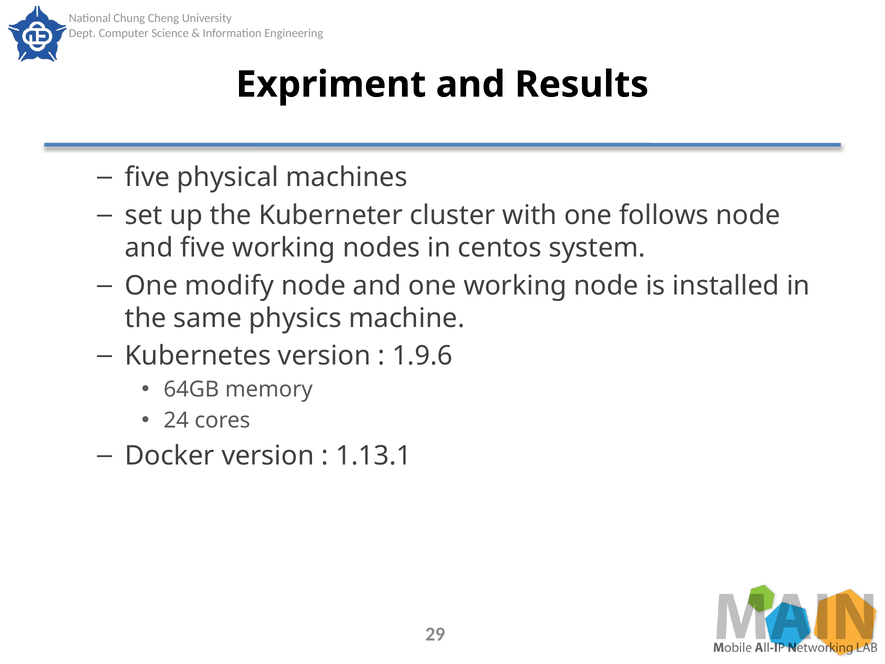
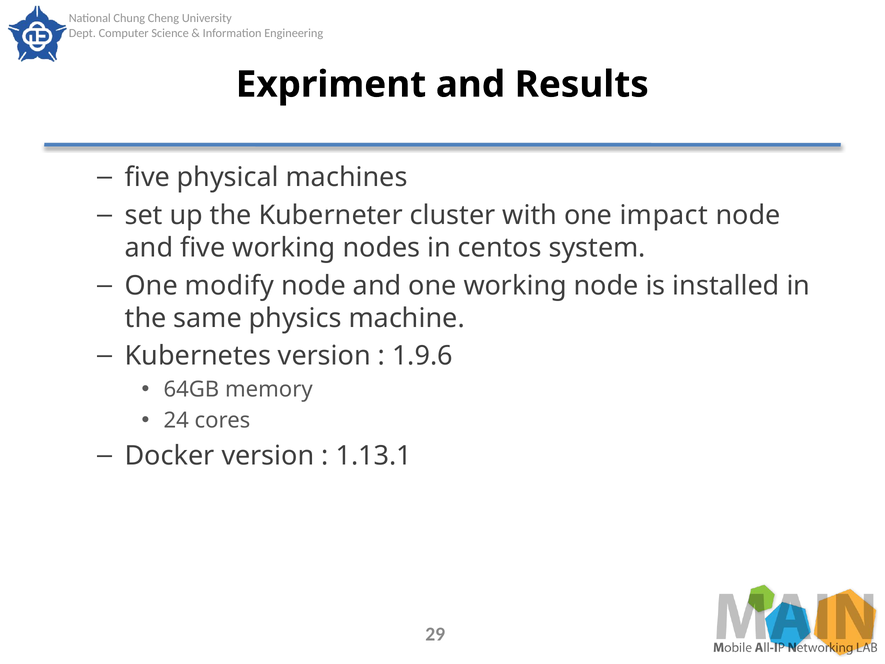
follows: follows -> impact
